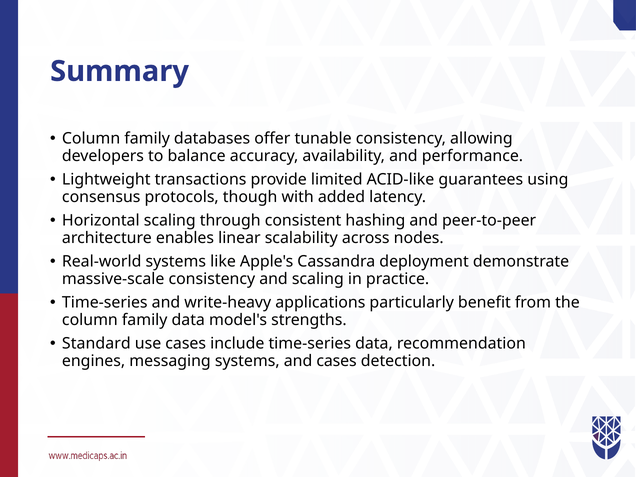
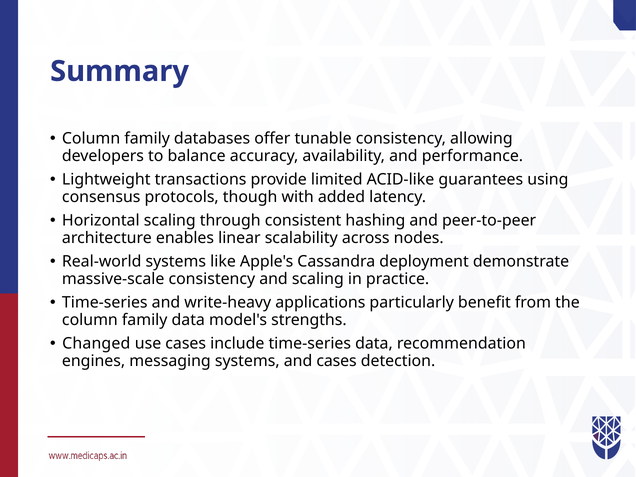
Standard: Standard -> Changed
